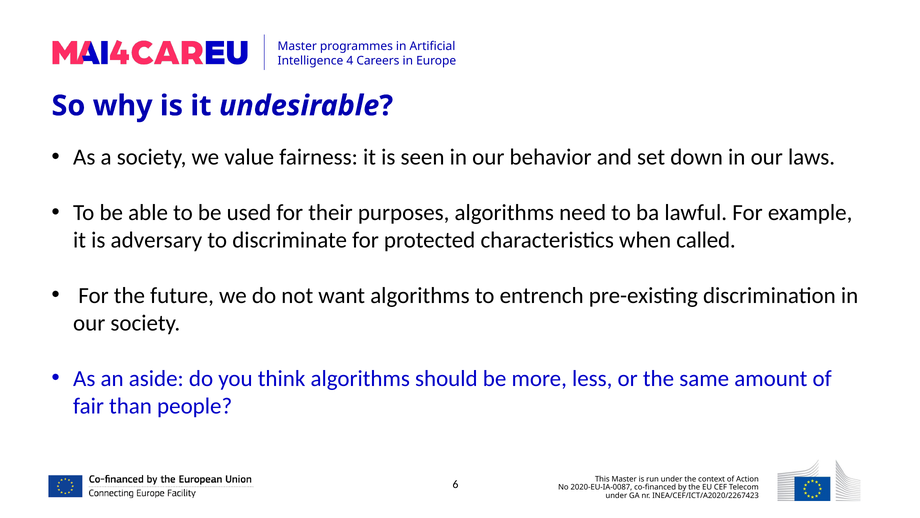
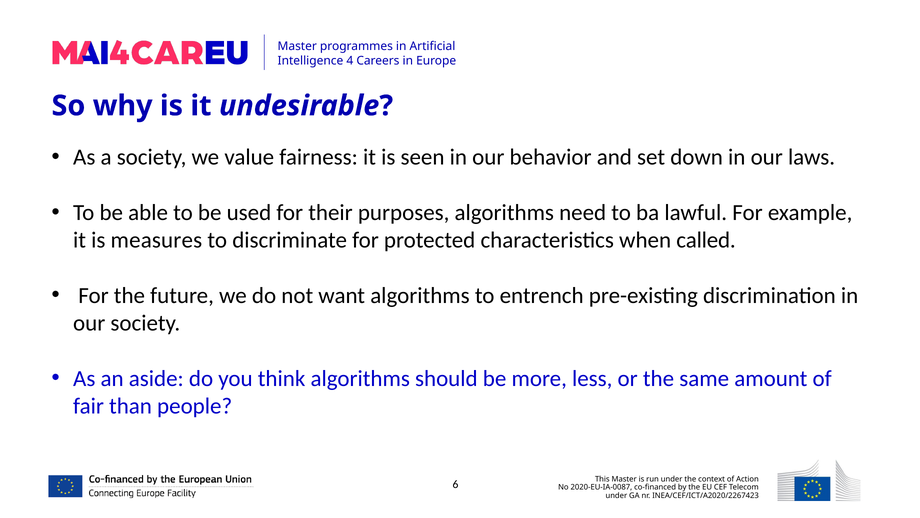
adversary: adversary -> measures
